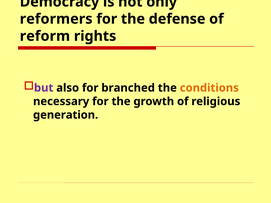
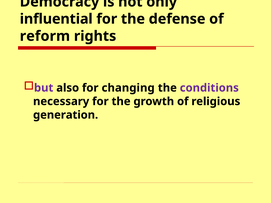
reformers: reformers -> influential
branched: branched -> changing
conditions colour: orange -> purple
